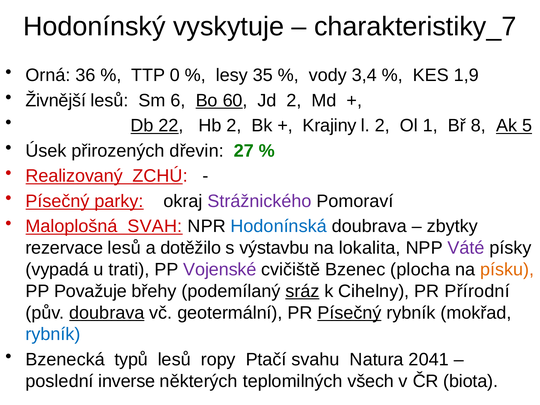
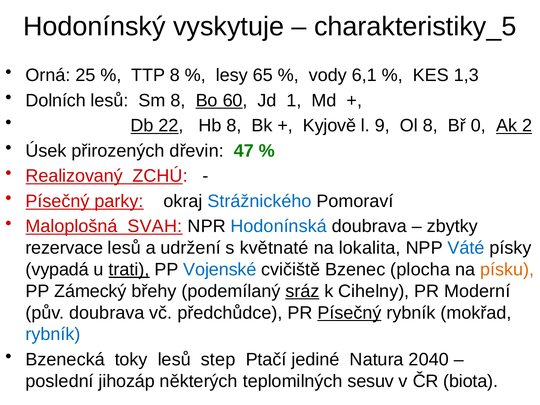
charakteristiky_7: charakteristiky_7 -> charakteristiky_5
36: 36 -> 25
TTP 0: 0 -> 8
35: 35 -> 65
3,4: 3,4 -> 6,1
1,9: 1,9 -> 1,3
Živnější: Živnější -> Dolních
Sm 6: 6 -> 8
Jd 2: 2 -> 1
Hb 2: 2 -> 8
Krajiny: Krajiny -> Kyjově
l 2: 2 -> 9
Ol 1: 1 -> 8
8: 8 -> 0
5: 5 -> 2
27: 27 -> 47
Strážnického colour: purple -> blue
dotěžilo: dotěžilo -> udržení
výstavbu: výstavbu -> květnaté
Váté colour: purple -> blue
trati underline: none -> present
Vojenské colour: purple -> blue
Považuje: Považuje -> Zámecký
Přírodní: Přírodní -> Moderní
doubrava at (107, 313) underline: present -> none
geotermální: geotermální -> předchůdce
typů: typů -> toky
ropy: ropy -> step
svahu: svahu -> jediné
2041: 2041 -> 2040
inverse: inverse -> jihozáp
všech: všech -> sesuv
